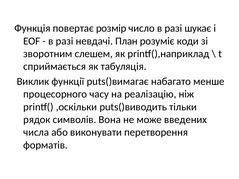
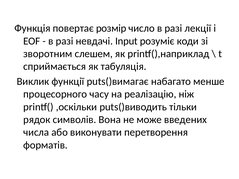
шукає: шукає -> лекції
План: План -> Input
